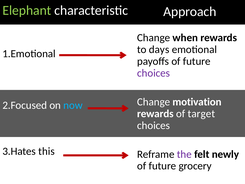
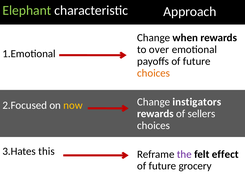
days: days -> over
choices at (154, 73) colour: purple -> orange
motivation: motivation -> instigators
now colour: light blue -> yellow
target: target -> sellers
newly: newly -> effect
